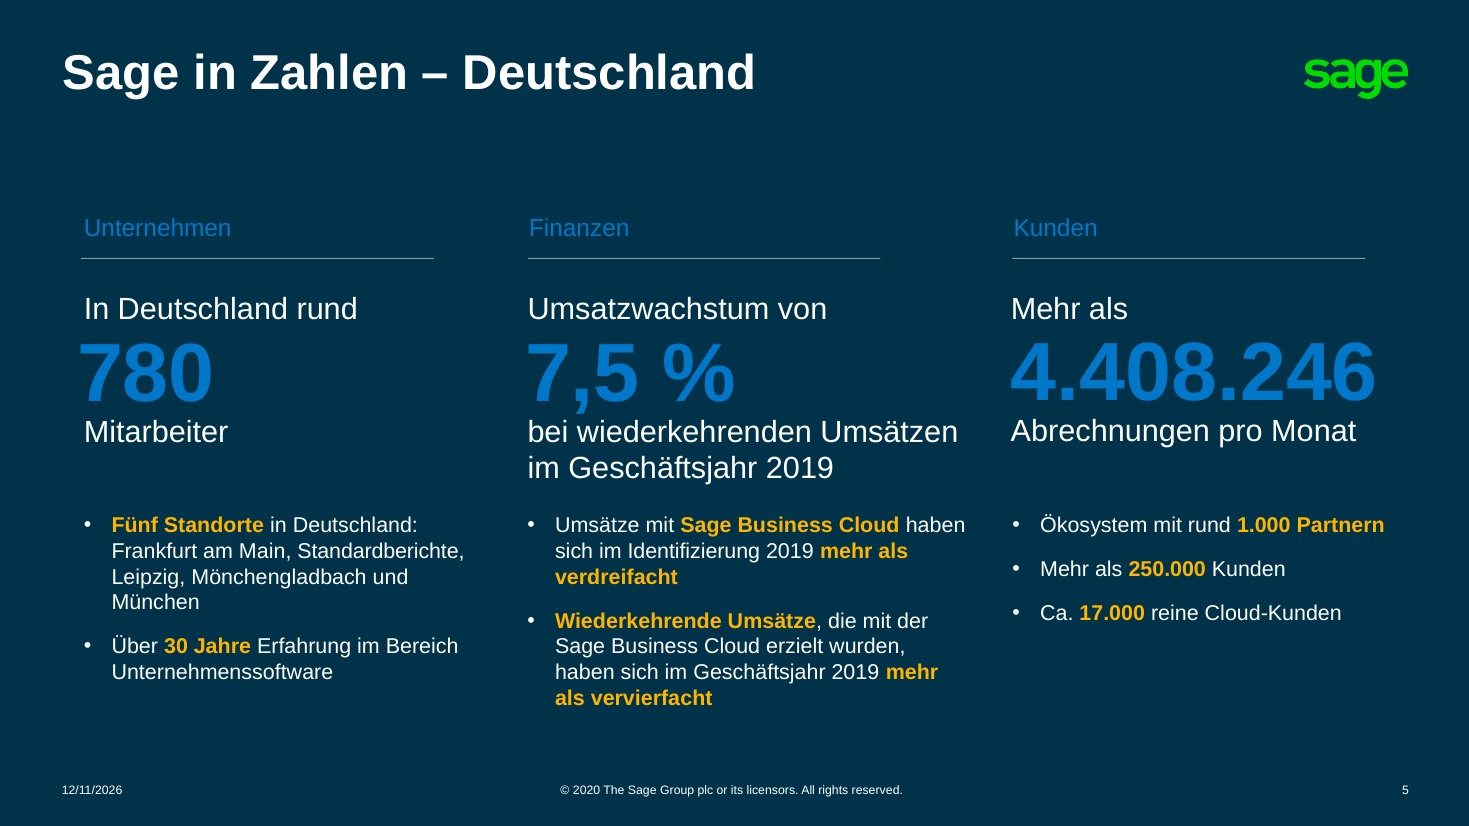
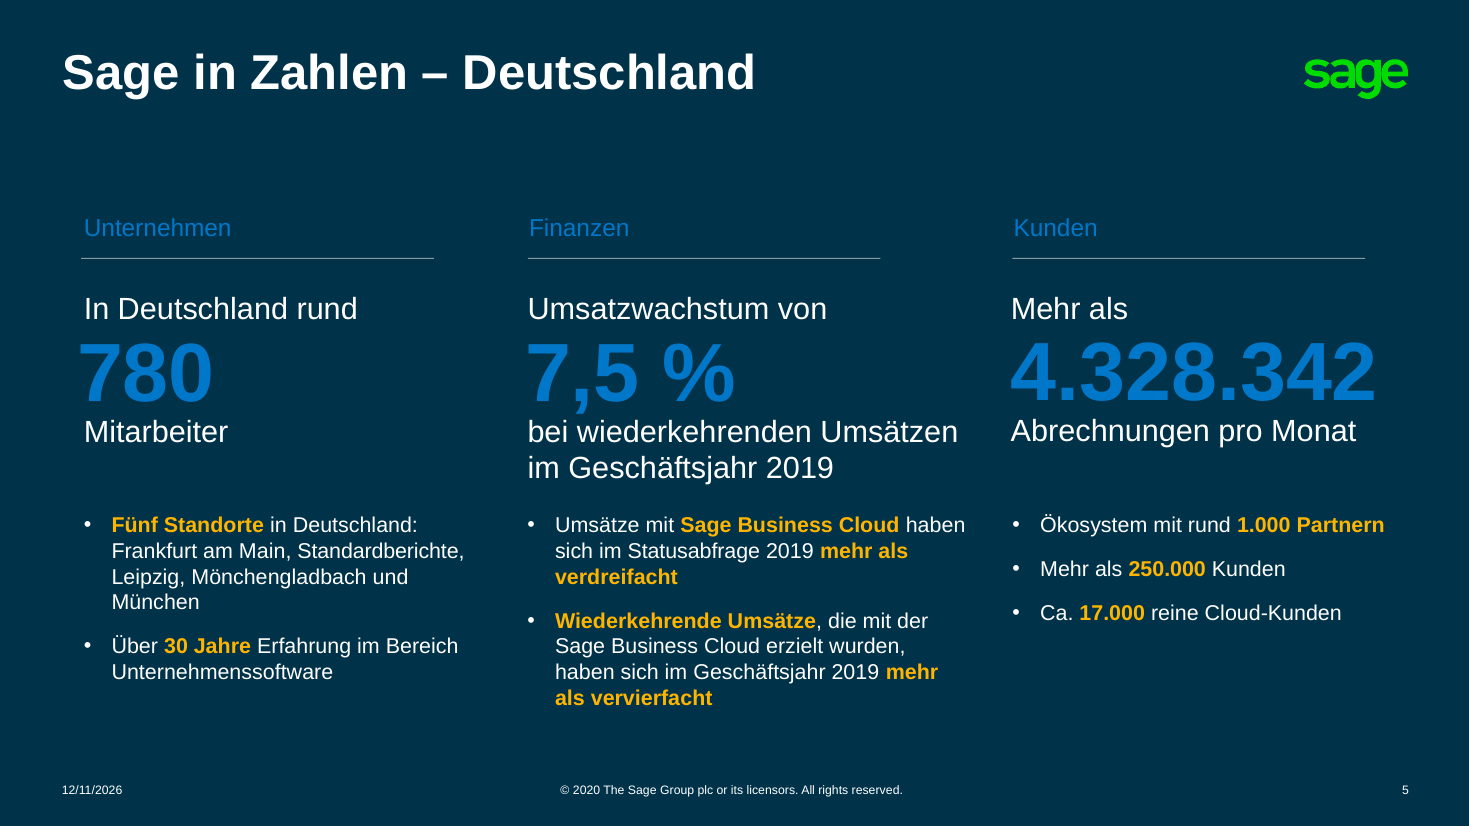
4.408.246: 4.408.246 -> 4.328.342
Identifizierung: Identifizierung -> Statusabfrage
